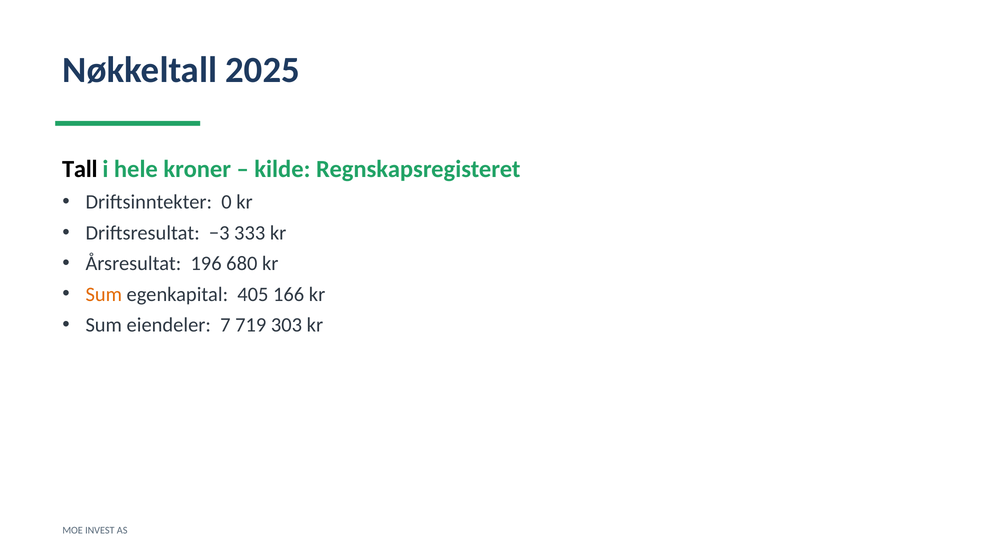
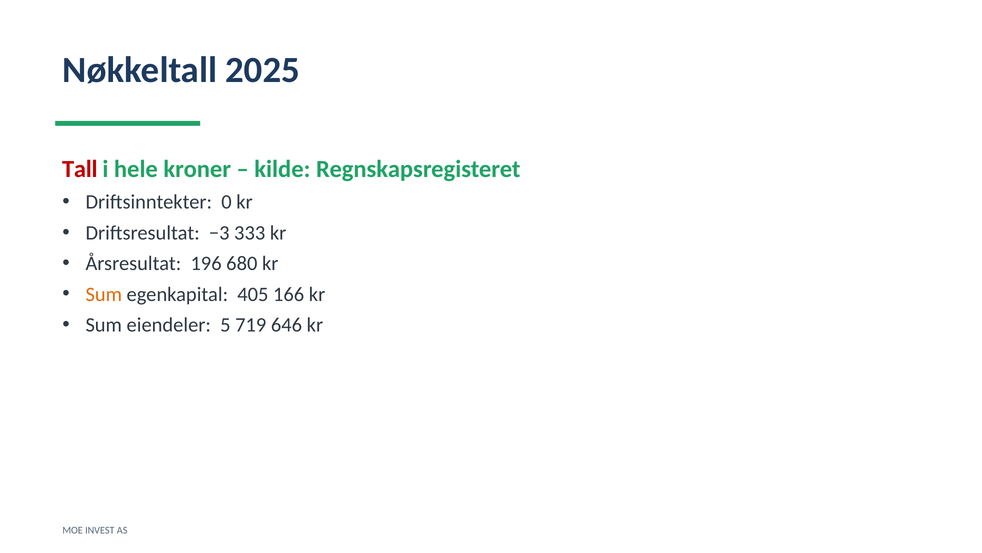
Tall colour: black -> red
7: 7 -> 5
303: 303 -> 646
